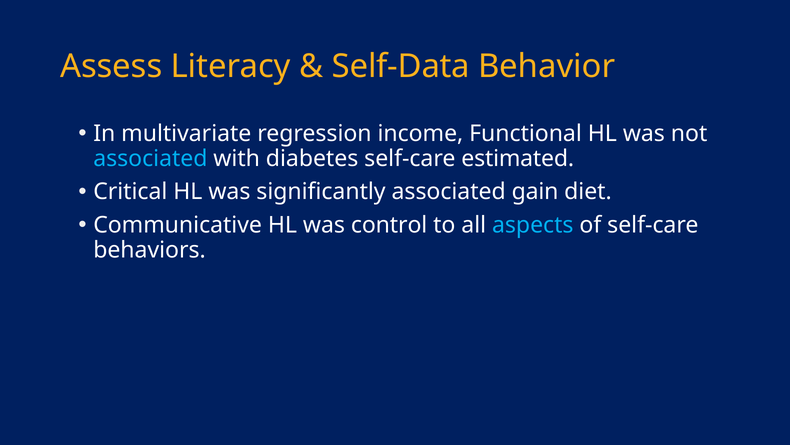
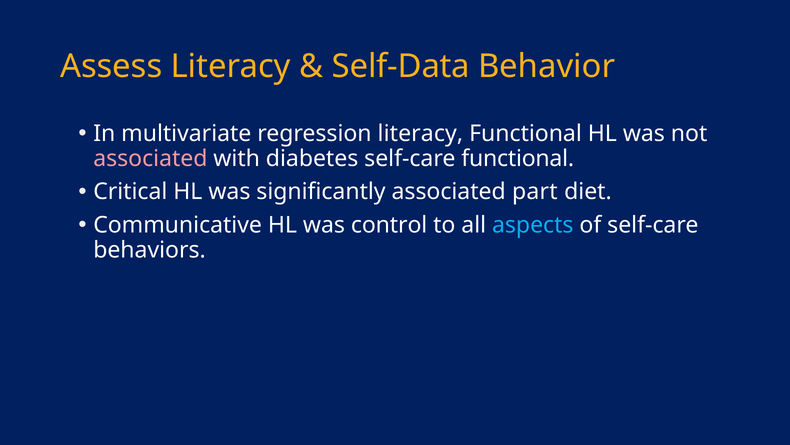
regression income: income -> literacy
associated at (150, 158) colour: light blue -> pink
self-care estimated: estimated -> functional
gain: gain -> part
